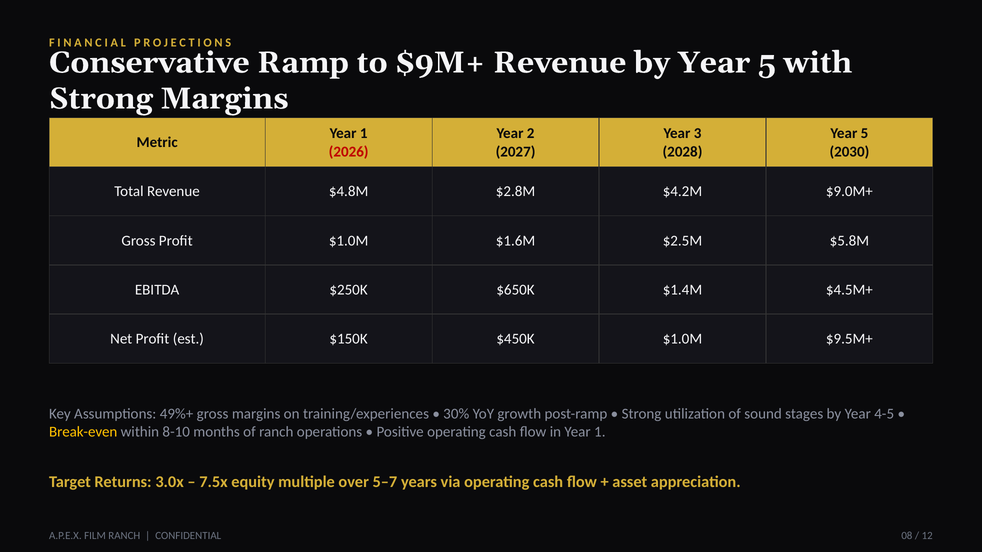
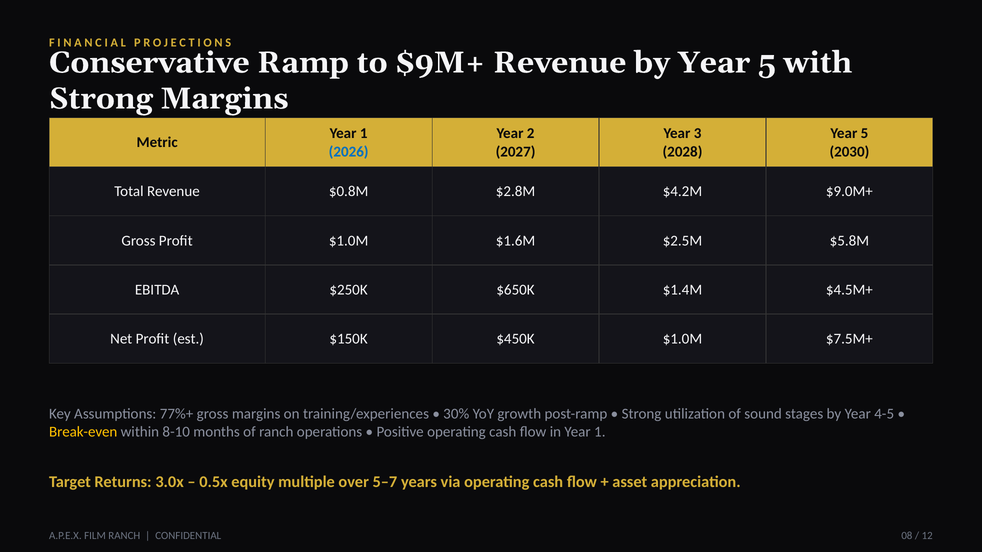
2026 colour: red -> blue
$4.8M: $4.8M -> $0.8M
$9.5M+: $9.5M+ -> $7.5M+
49%+: 49%+ -> 77%+
7.5x: 7.5x -> 0.5x
